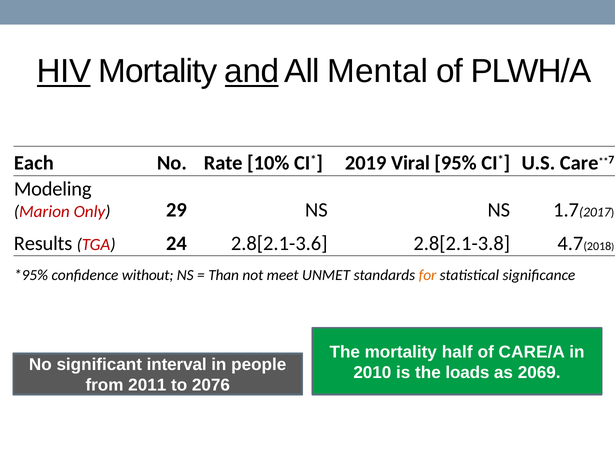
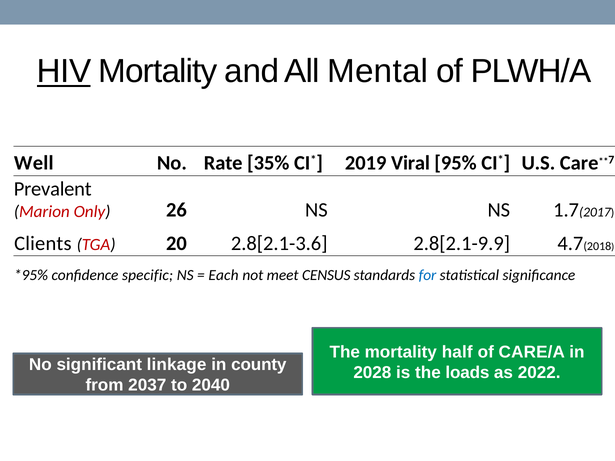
and underline: present -> none
Each: Each -> Well
10%: 10% -> 35%
Modeling: Modeling -> Prevalent
29: 29 -> 26
Results: Results -> Clients
24: 24 -> 20
2.8[2.1-3.8: 2.8[2.1-3.8 -> 2.8[2.1-9.9
without: without -> specific
Than: Than -> Each
UNMET: UNMET -> CENSUS
for colour: orange -> blue
interval: interval -> linkage
people: people -> county
2010: 2010 -> 2028
2069: 2069 -> 2022
2011: 2011 -> 2037
2076: 2076 -> 2040
